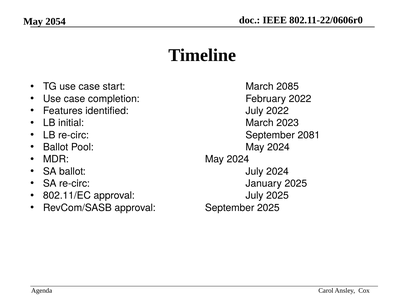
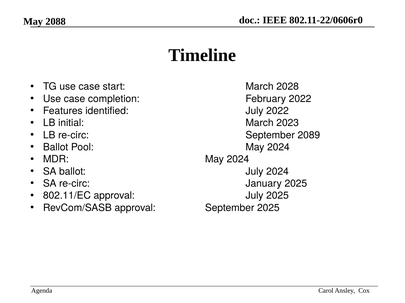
2054: 2054 -> 2088
2085: 2085 -> 2028
2081: 2081 -> 2089
